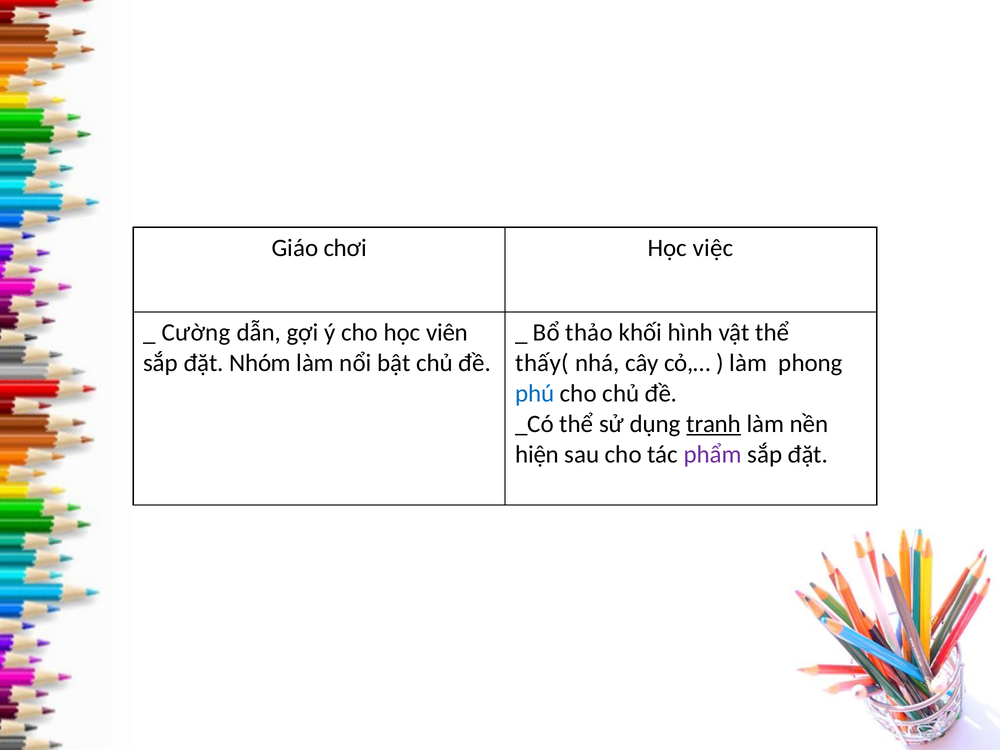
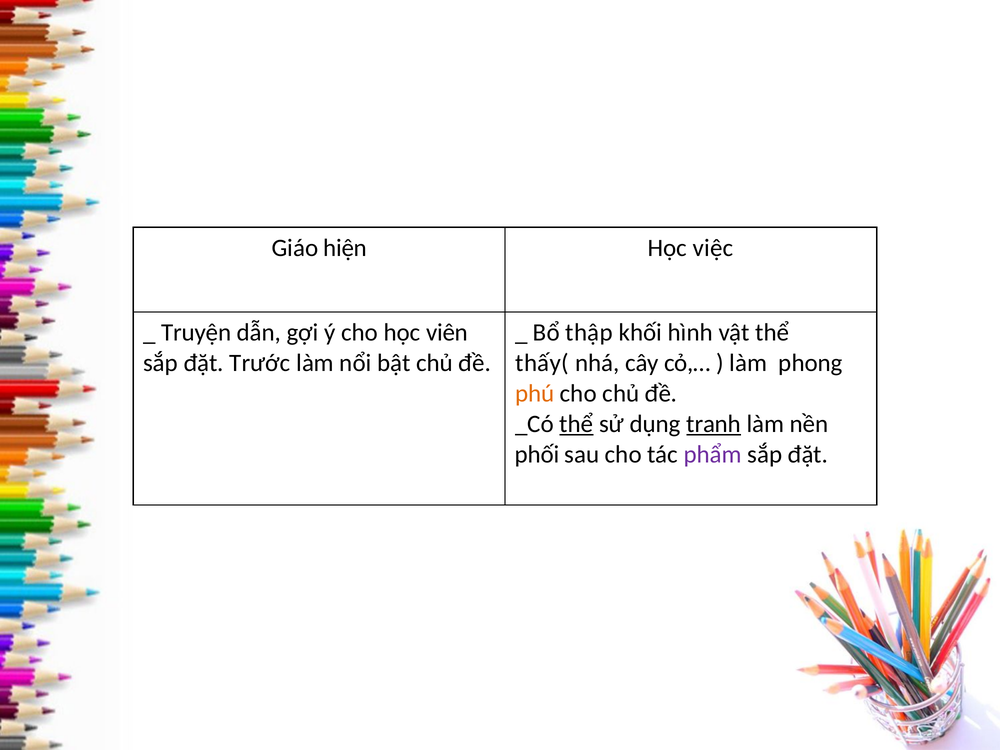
chơi: chơi -> hiện
Cường: Cường -> Truyện
thảo: thảo -> thập
Nhóm: Nhóm -> Trước
phú colour: blue -> orange
thể at (576, 424) underline: none -> present
hiện: hiện -> phối
